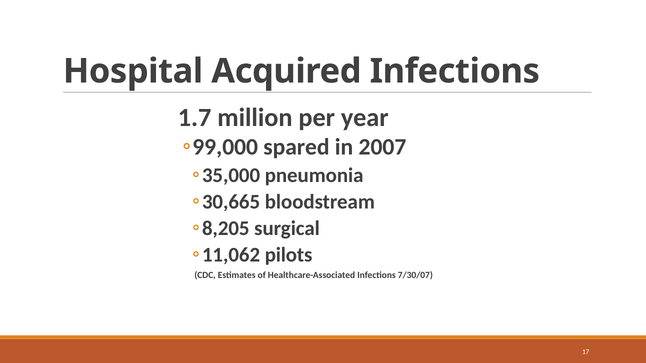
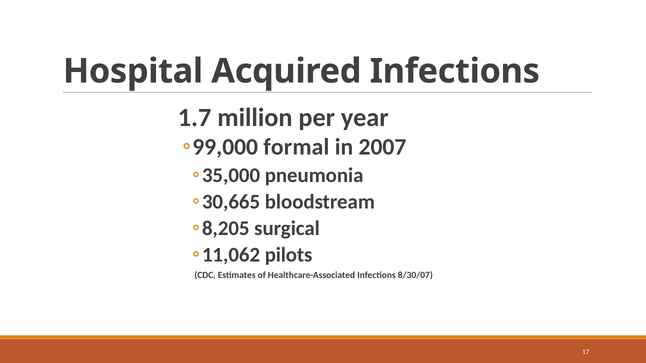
spared: spared -> formal
7/30/07: 7/30/07 -> 8/30/07
